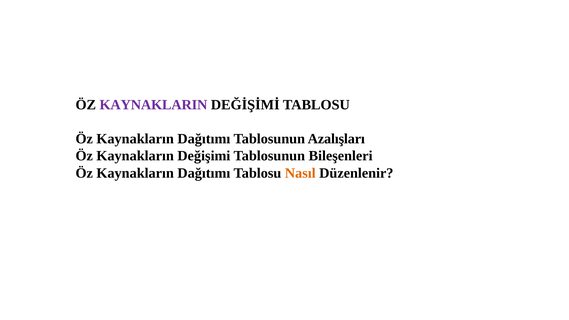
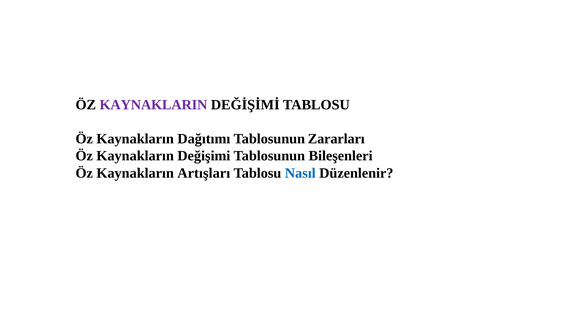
Azalışları: Azalışları -> Zararları
Dağıtımı at (204, 173): Dağıtımı -> Artışları
Nasıl colour: orange -> blue
